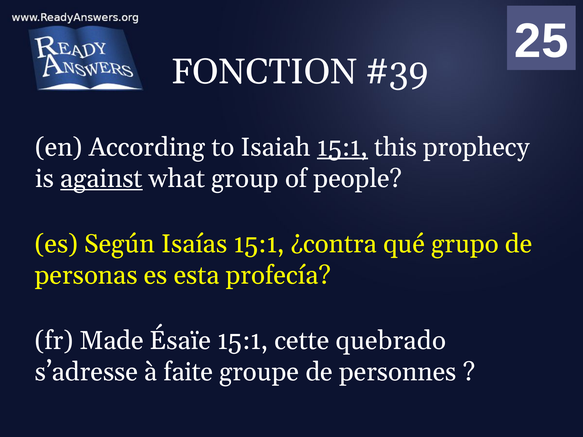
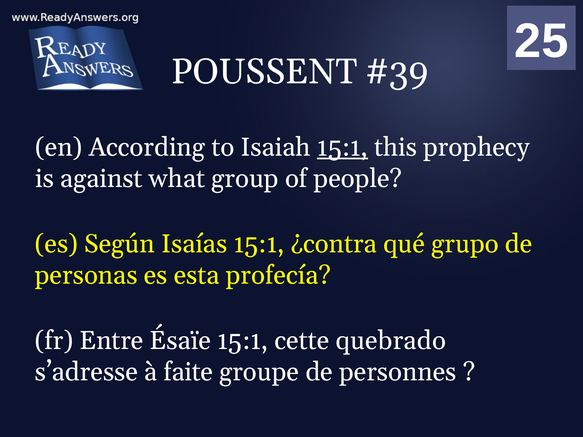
FONCTION: FONCTION -> POUSSENT
against underline: present -> none
Made: Made -> Entre
